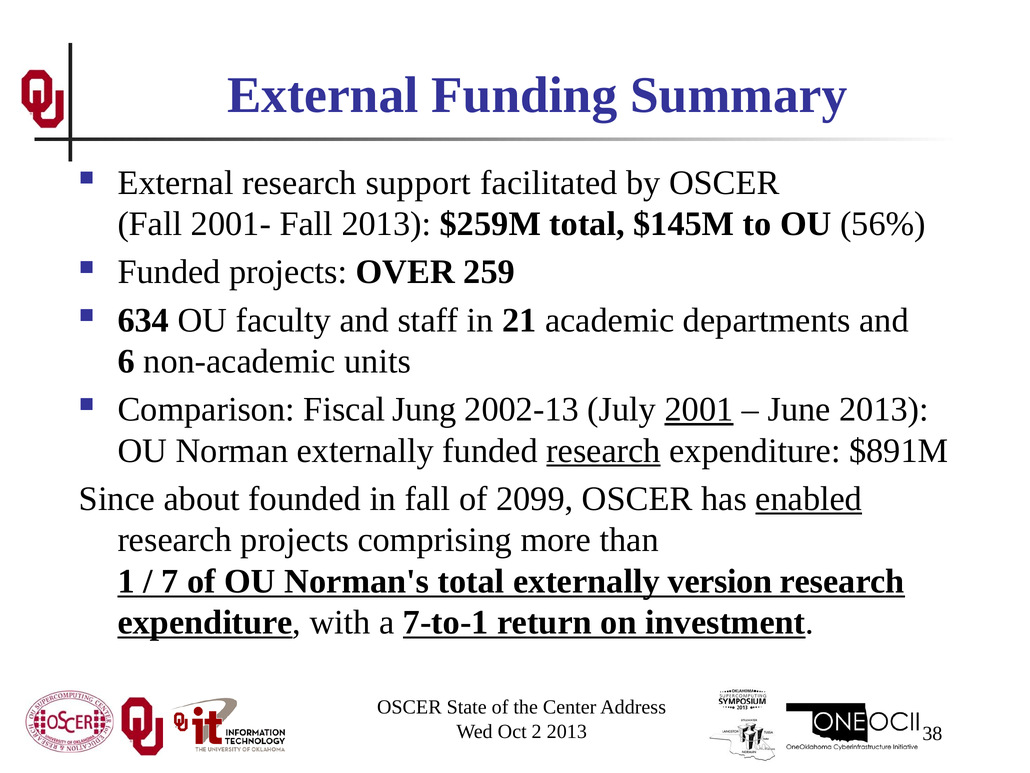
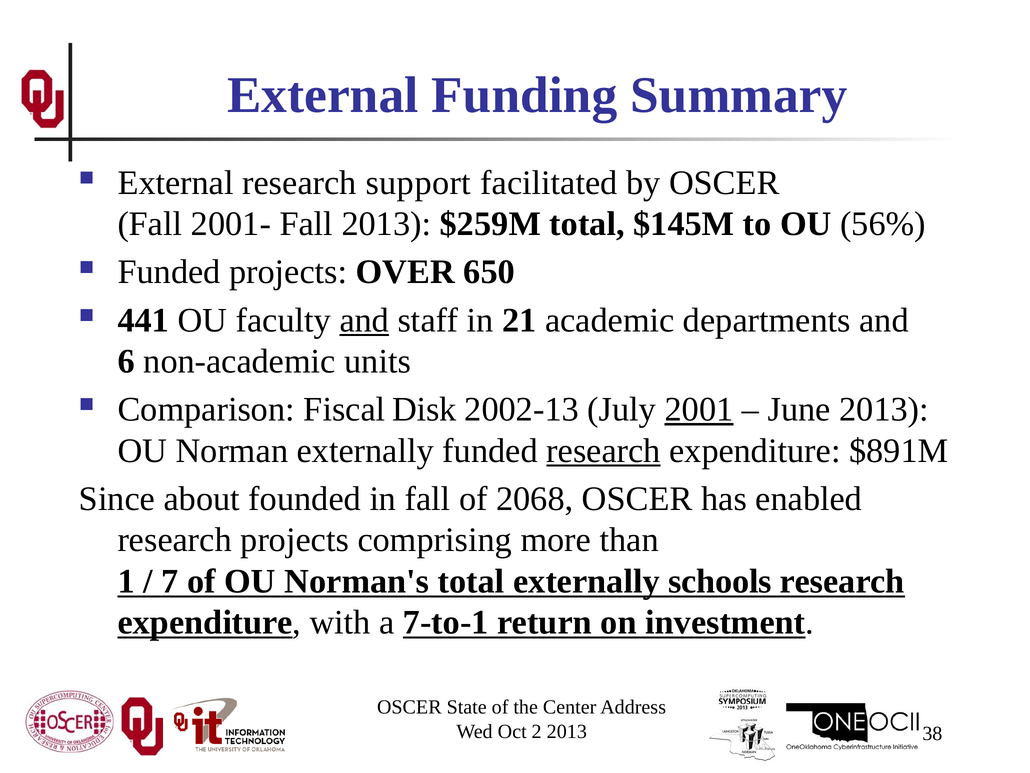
259: 259 -> 650
634: 634 -> 441
and at (364, 320) underline: none -> present
Jung: Jung -> Disk
2099: 2099 -> 2068
enabled underline: present -> none
version: version -> schools
